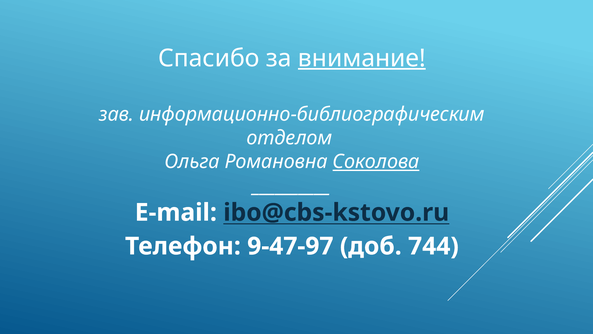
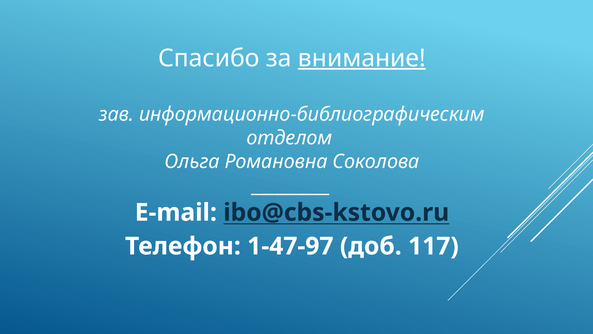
Соколова underline: present -> none
9-47-97: 9-47-97 -> 1-47-97
744: 744 -> 117
